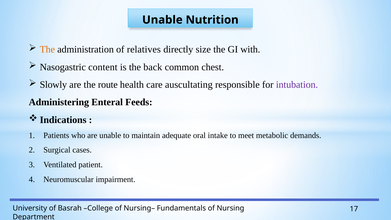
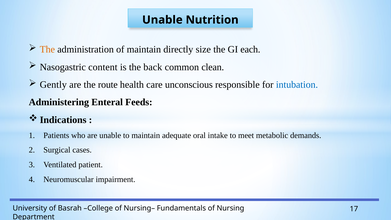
of relatives: relatives -> maintain
with: with -> each
chest: chest -> clean
Slowly: Slowly -> Gently
auscultating: auscultating -> unconscious
intubation colour: purple -> blue
